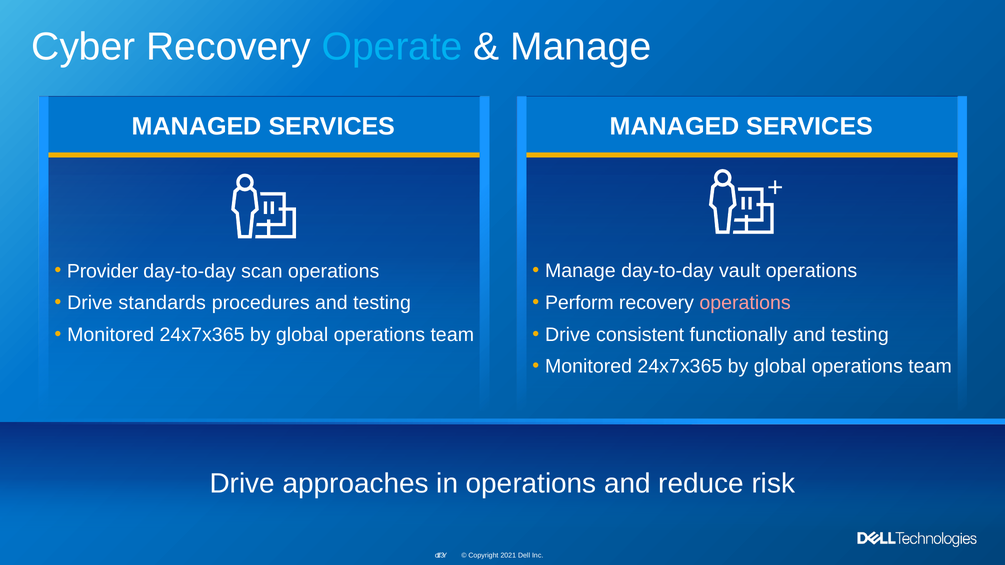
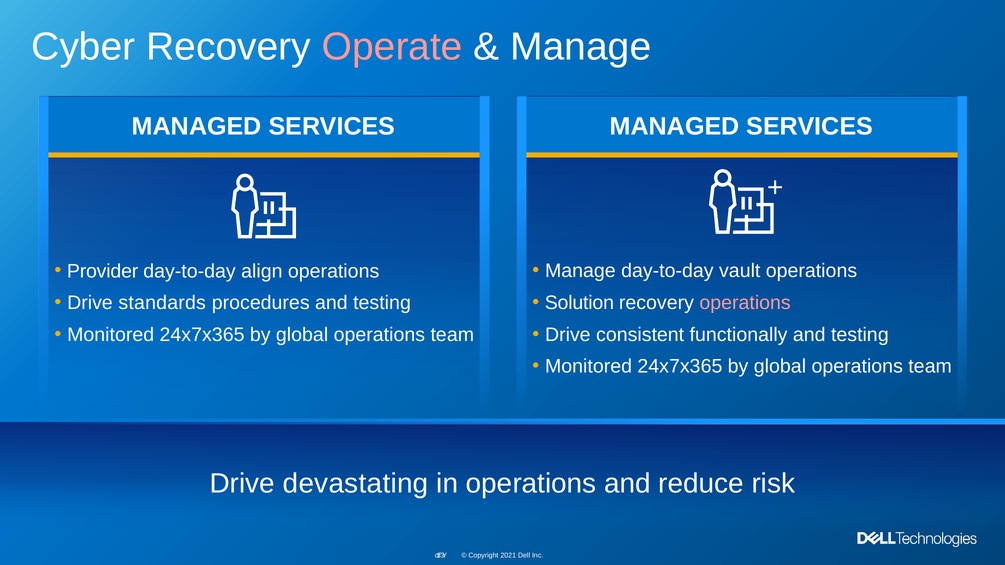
Operate colour: light blue -> pink
scan: scan -> align
Perform: Perform -> Solution
approaches: approaches -> devastating
